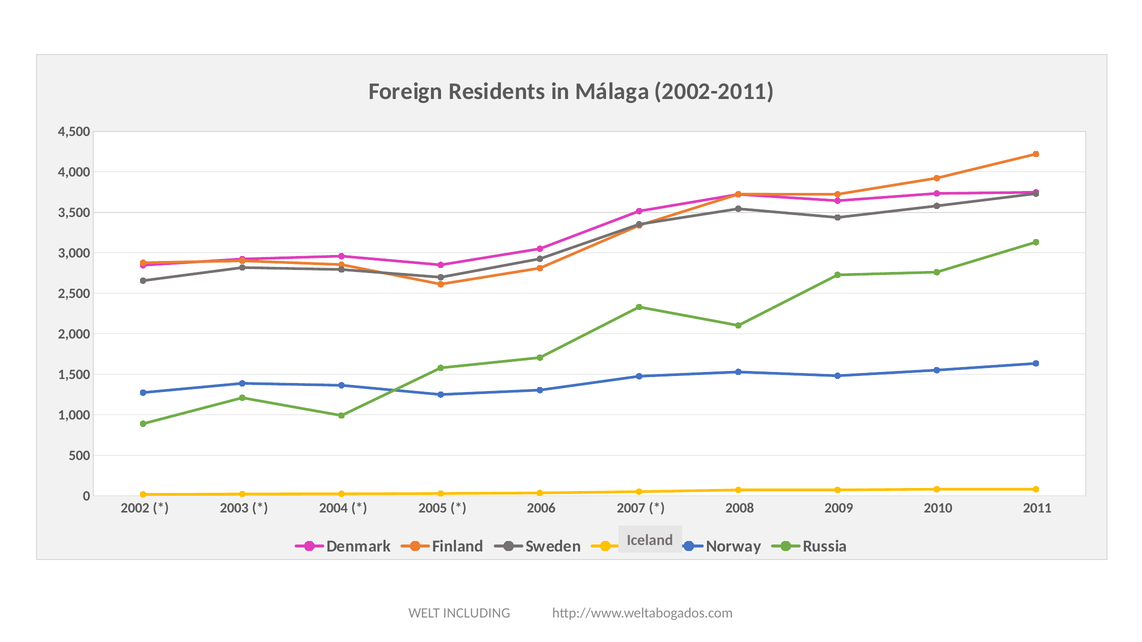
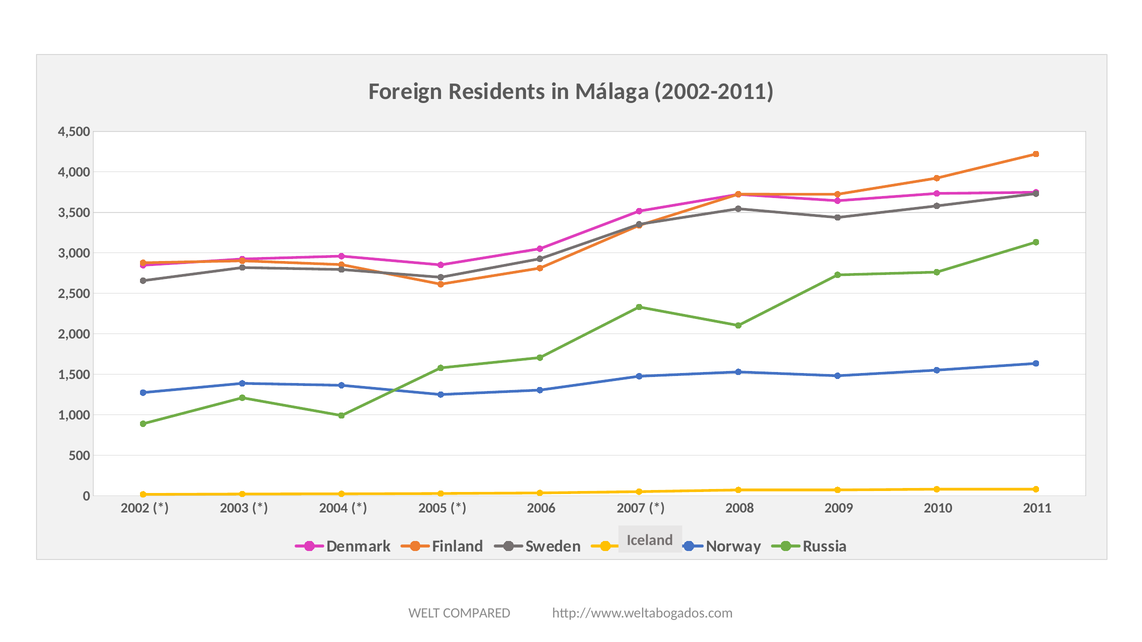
INCLUDING: INCLUDING -> COMPARED
